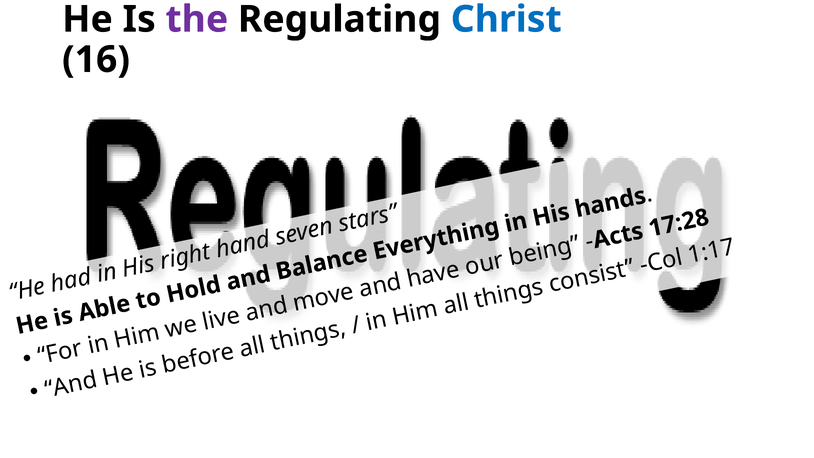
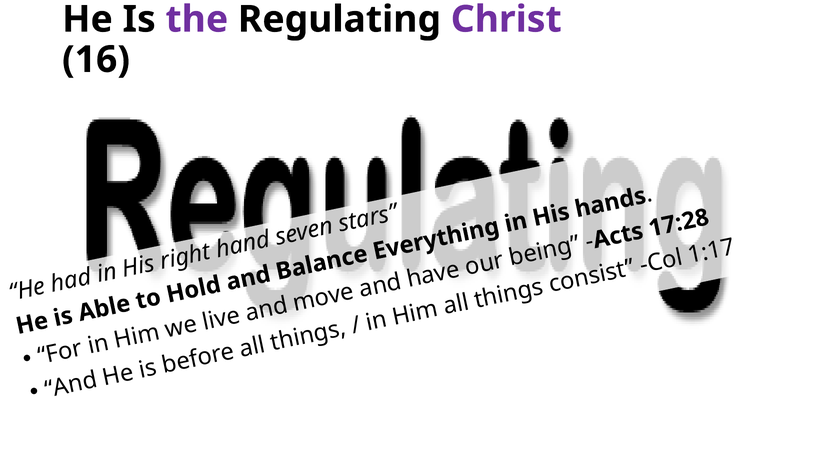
Christ colour: blue -> purple
